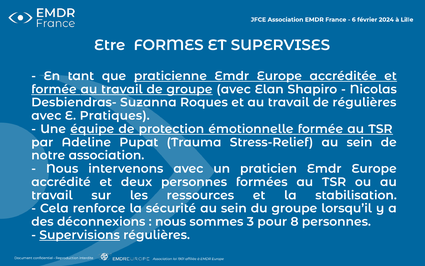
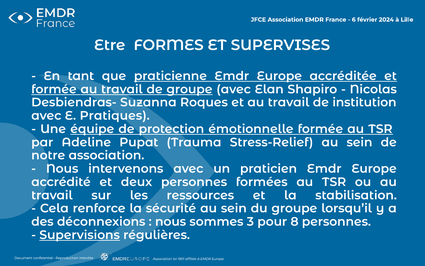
de régulières: régulières -> institution
